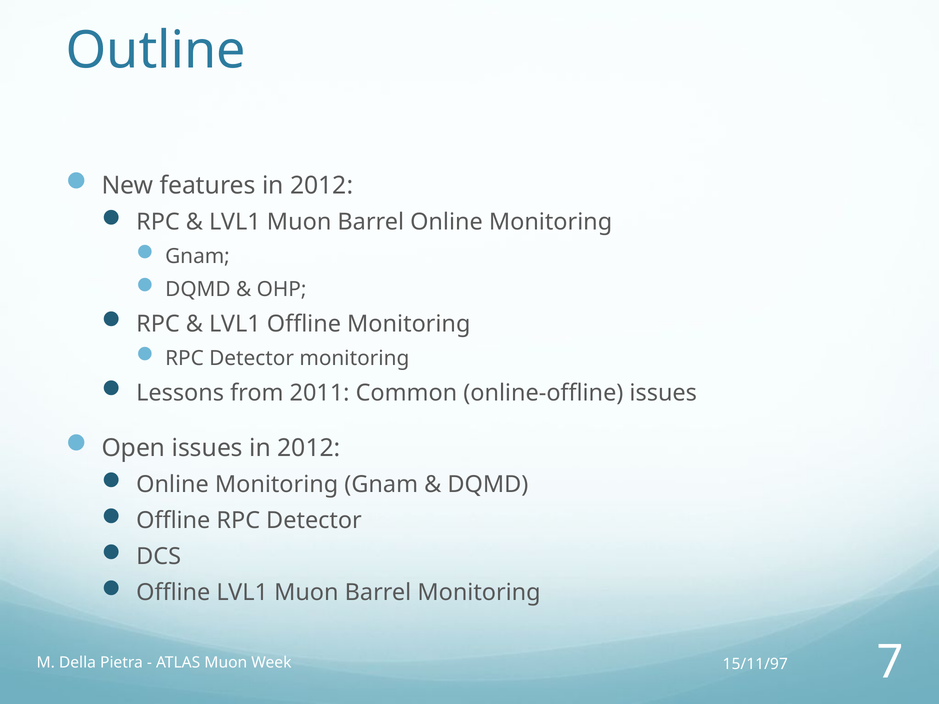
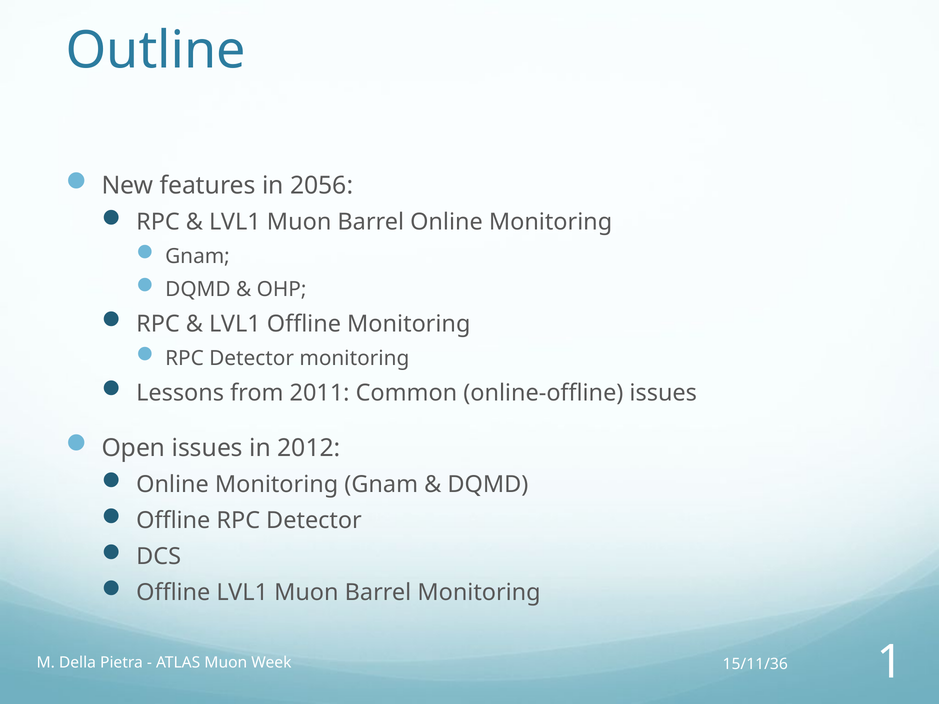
features in 2012: 2012 -> 2056
7: 7 -> 1
15/11/97: 15/11/97 -> 15/11/36
